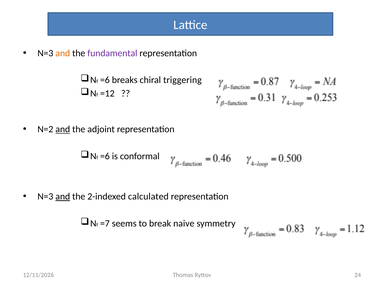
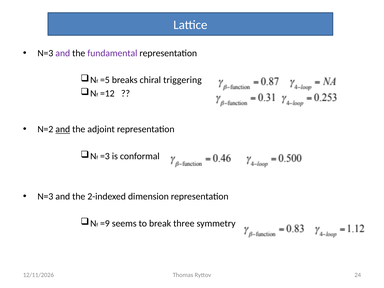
and at (63, 53) colour: orange -> purple
=6 at (105, 80): =6 -> =5
=6 at (105, 156): =6 -> =3
and at (63, 197) underline: present -> none
calculated: calculated -> dimension
=7: =7 -> =9
naive: naive -> three
